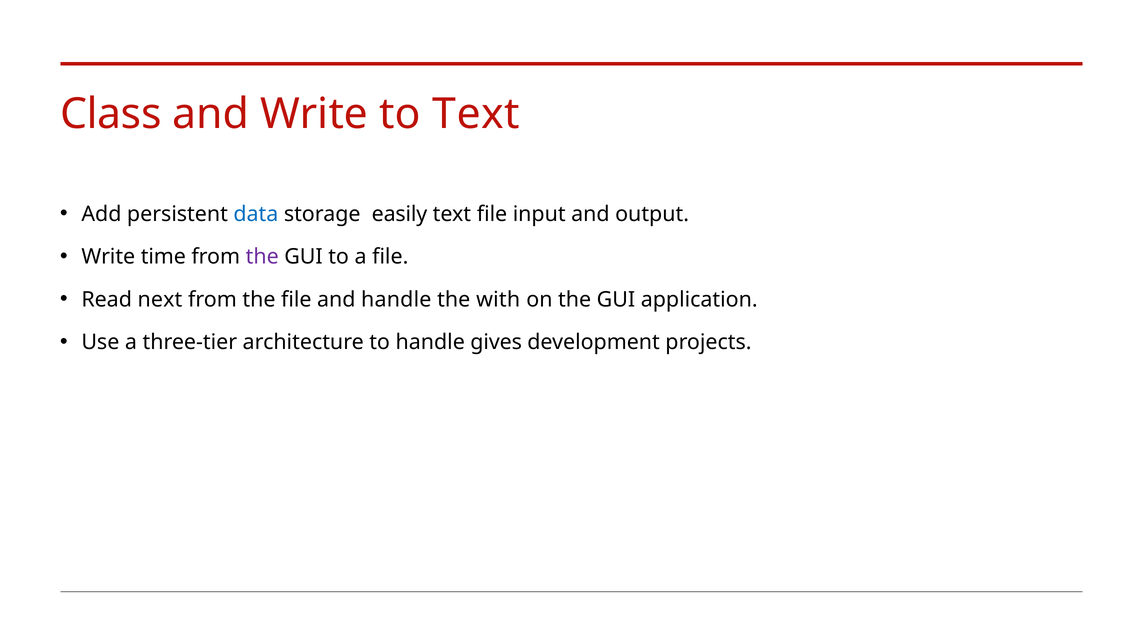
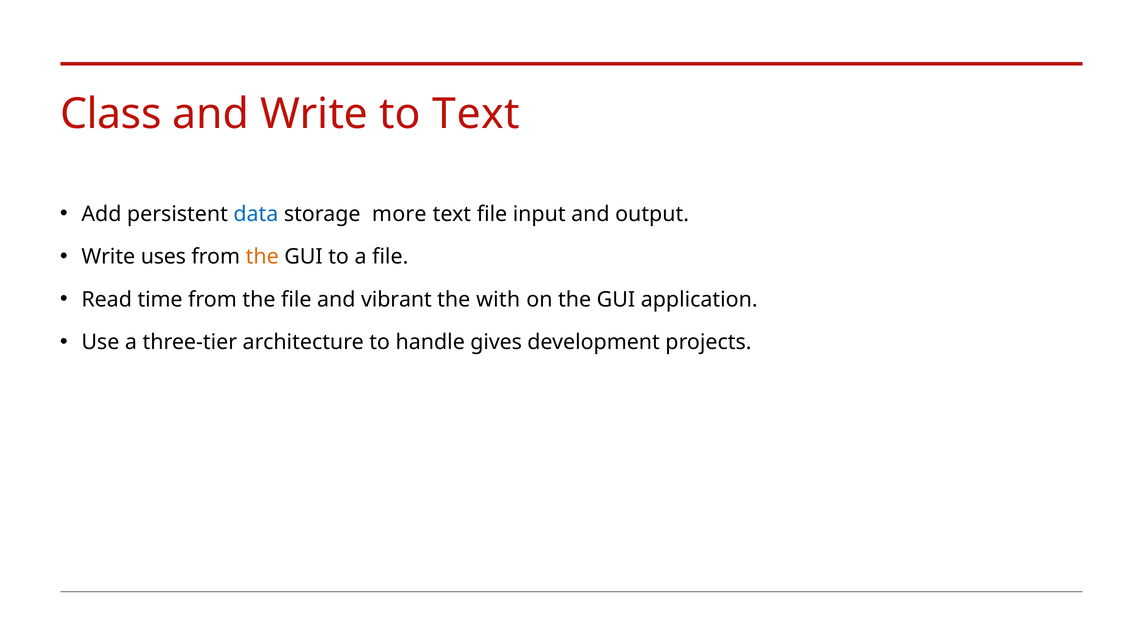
easily: easily -> more
time: time -> uses
the at (262, 257) colour: purple -> orange
next: next -> time
and handle: handle -> vibrant
